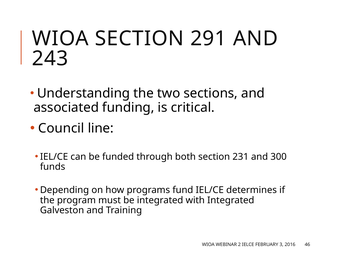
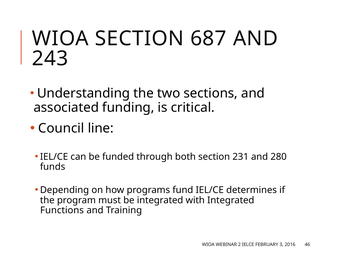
291: 291 -> 687
300: 300 -> 280
Galveston: Galveston -> Functions
